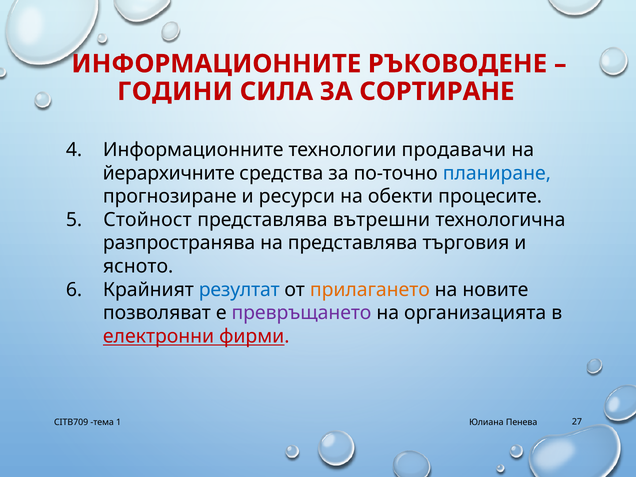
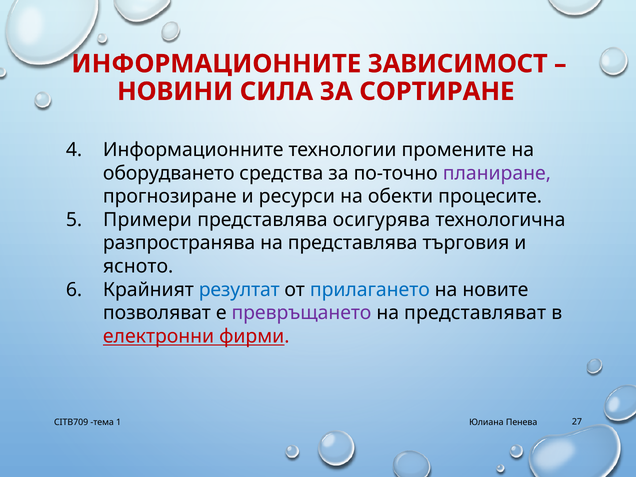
РЪКОВОДЕНЕ: РЪКОВОДЕНЕ -> ЗАВИСИМОСТ
ГОДИНИ: ГОДИНИ -> НОВИНИ
продавачи: продавачи -> промените
йерархичните: йерархичните -> оборудването
планиране colour: blue -> purple
Стойност: Стойност -> Примери
вътрешни: вътрешни -> осигурява
прилагането colour: orange -> blue
организацията: организацията -> представляват
